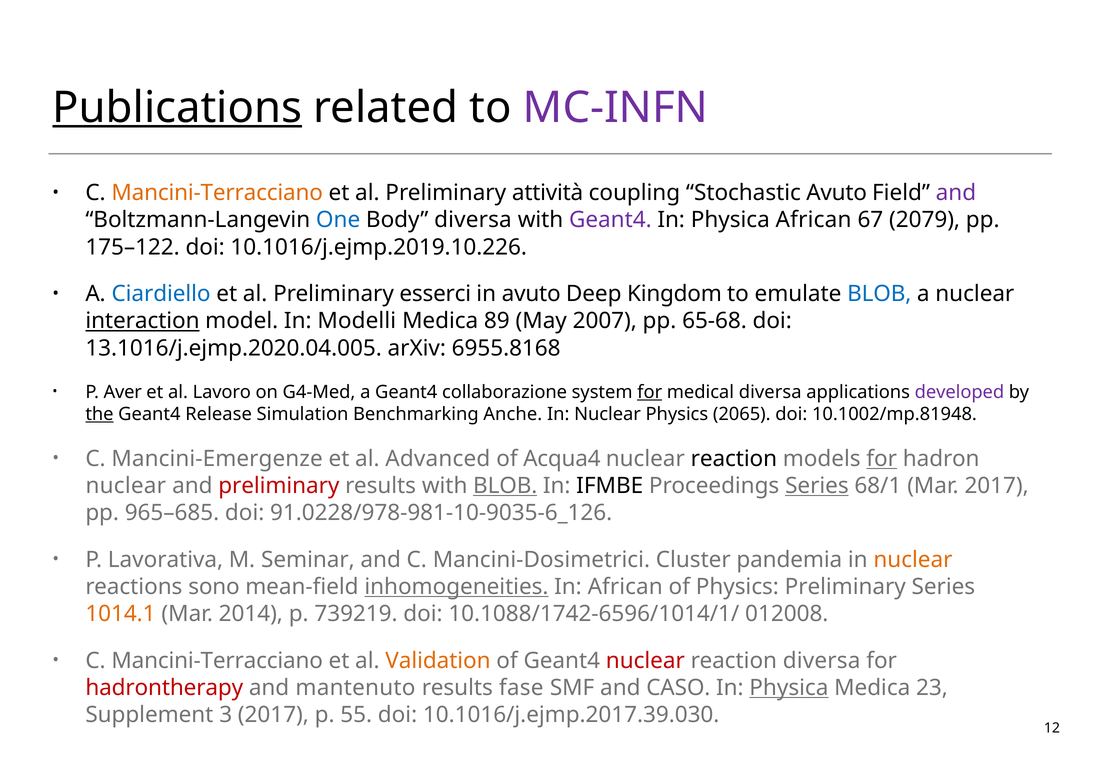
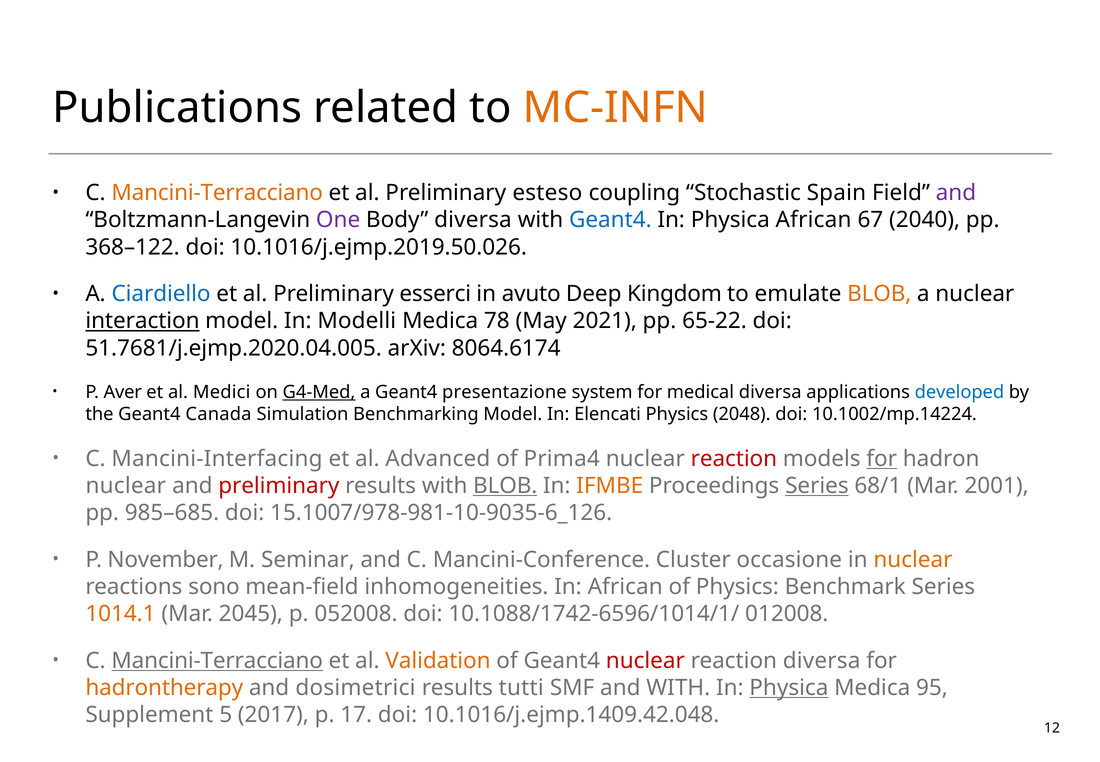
Publications underline: present -> none
MC-INFN colour: purple -> orange
attività: attività -> esteso
Stochastic Avuto: Avuto -> Spain
One colour: blue -> purple
Geant4 at (610, 220) colour: purple -> blue
2079: 2079 -> 2040
175–122: 175–122 -> 368–122
10.1016/j.ejmp.2019.10.226: 10.1016/j.ejmp.2019.10.226 -> 10.1016/j.ejmp.2019.50.026
BLOB at (879, 294) colour: blue -> orange
89: 89 -> 78
2007: 2007 -> 2021
65-68: 65-68 -> 65-22
13.1016/j.ejmp.2020.04.005: 13.1016/j.ejmp.2020.04.005 -> 51.7681/j.ejmp.2020.04.005
6955.8168: 6955.8168 -> 8064.6174
Lavoro: Lavoro -> Medici
G4-Med underline: none -> present
collaborazione: collaborazione -> presentazione
for at (650, 392) underline: present -> none
developed colour: purple -> blue
the underline: present -> none
Release: Release -> Canada
Benchmarking Anche: Anche -> Model
Nuclear at (608, 414): Nuclear -> Elencati
2065: 2065 -> 2048
10.1002/mp.81948: 10.1002/mp.81948 -> 10.1002/mp.14224
Mancini-Emergenze: Mancini-Emergenze -> Mancini-Interfacing
Acqua4: Acqua4 -> Prima4
reaction at (734, 458) colour: black -> red
IFMBE colour: black -> orange
Mar 2017: 2017 -> 2001
965–685: 965–685 -> 985–685
91.0228/978-981-10-9035-6_126: 91.0228/978-981-10-9035-6_126 -> 15.1007/978-981-10-9035-6_126
Lavorativa: Lavorativa -> November
Mancini-Dosimetrici: Mancini-Dosimetrici -> Mancini-Conference
pandemia: pandemia -> occasione
inhomogeneities underline: present -> none
Physics Preliminary: Preliminary -> Benchmark
2014: 2014 -> 2045
739219: 739219 -> 052008
Mancini-Terracciano at (217, 660) underline: none -> present
hadrontherapy colour: red -> orange
mantenuto: mantenuto -> dosimetrici
fase: fase -> tutti
and CASO: CASO -> WITH
23: 23 -> 95
3: 3 -> 5
55: 55 -> 17
10.1016/j.ejmp.2017.39.030: 10.1016/j.ejmp.2017.39.030 -> 10.1016/j.ejmp.1409.42.048
